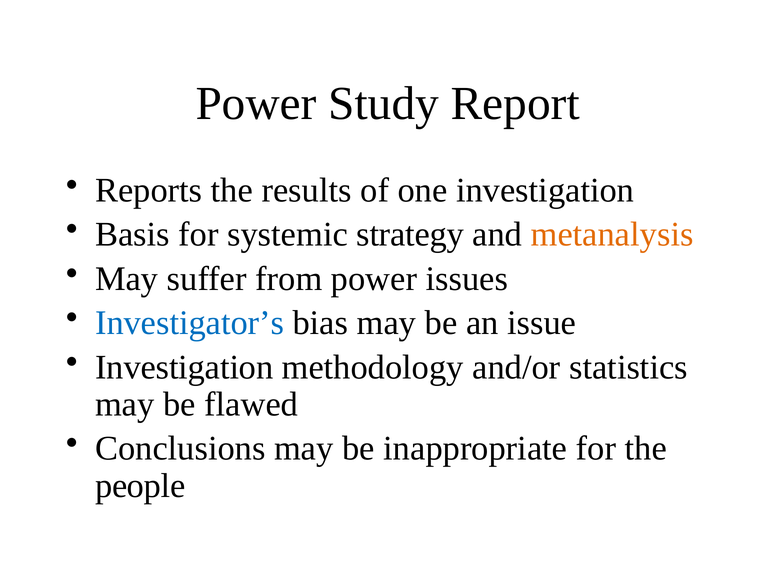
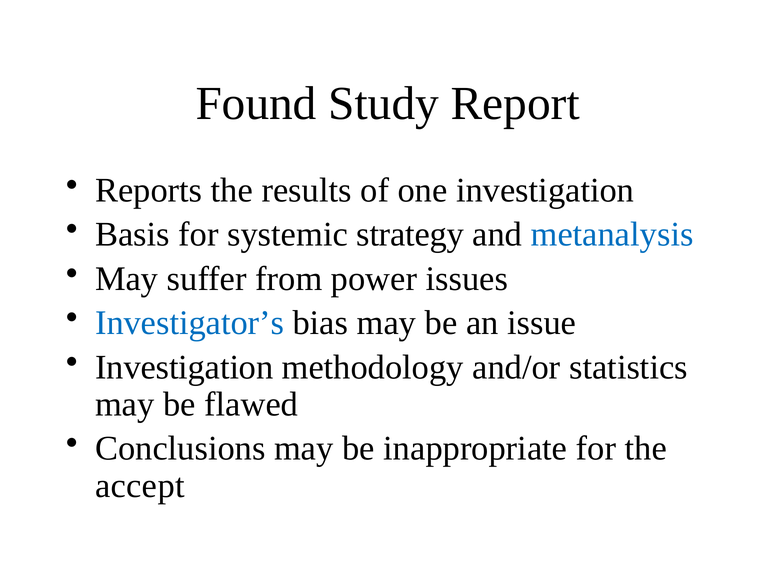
Power at (256, 104): Power -> Found
metanalysis colour: orange -> blue
people: people -> accept
